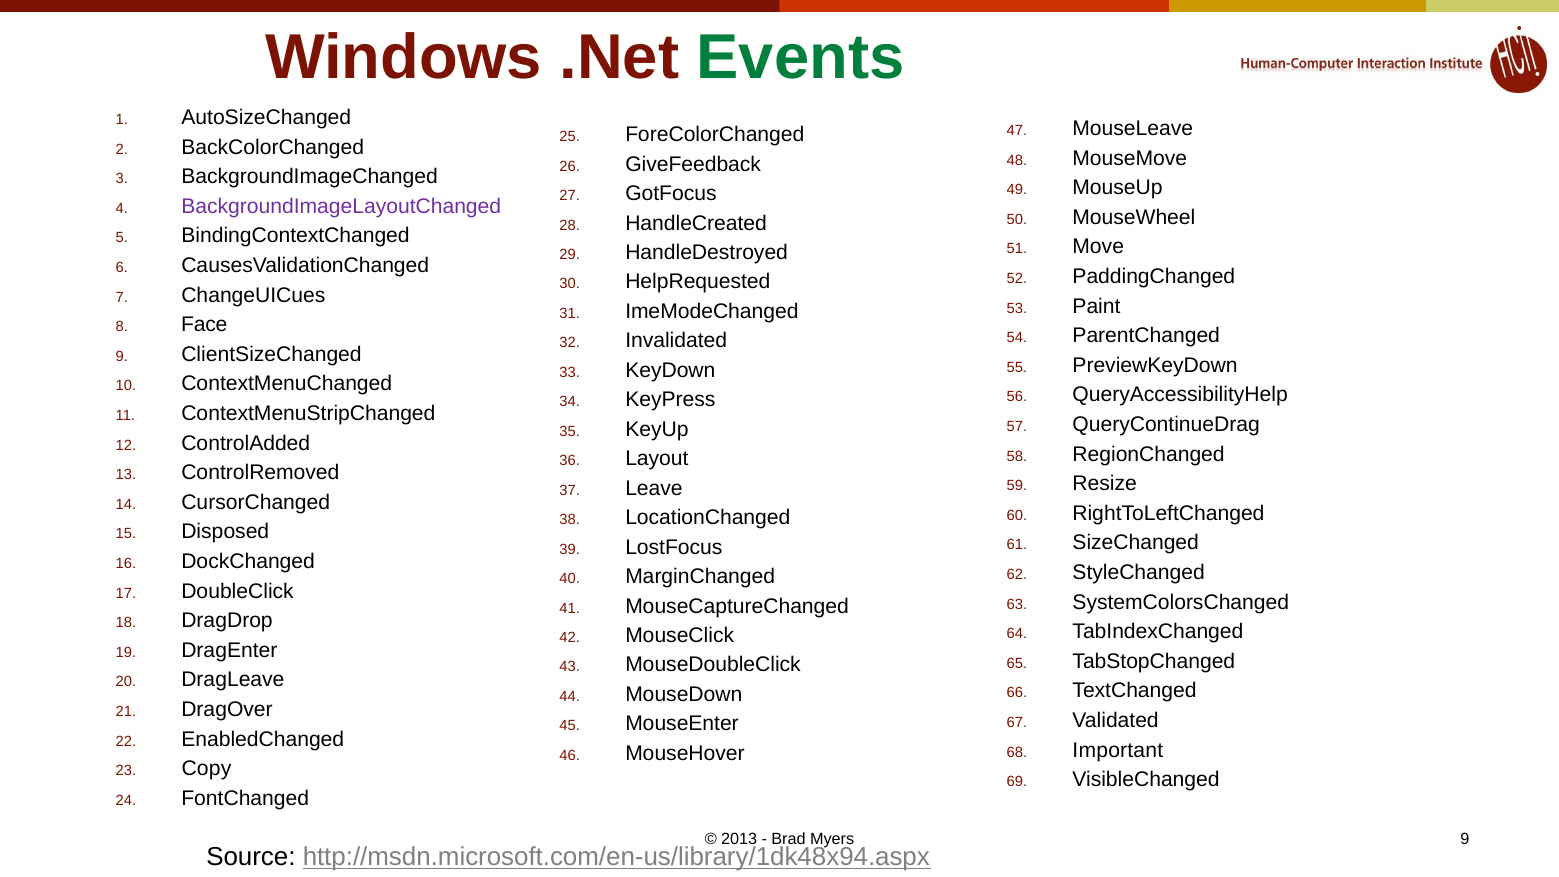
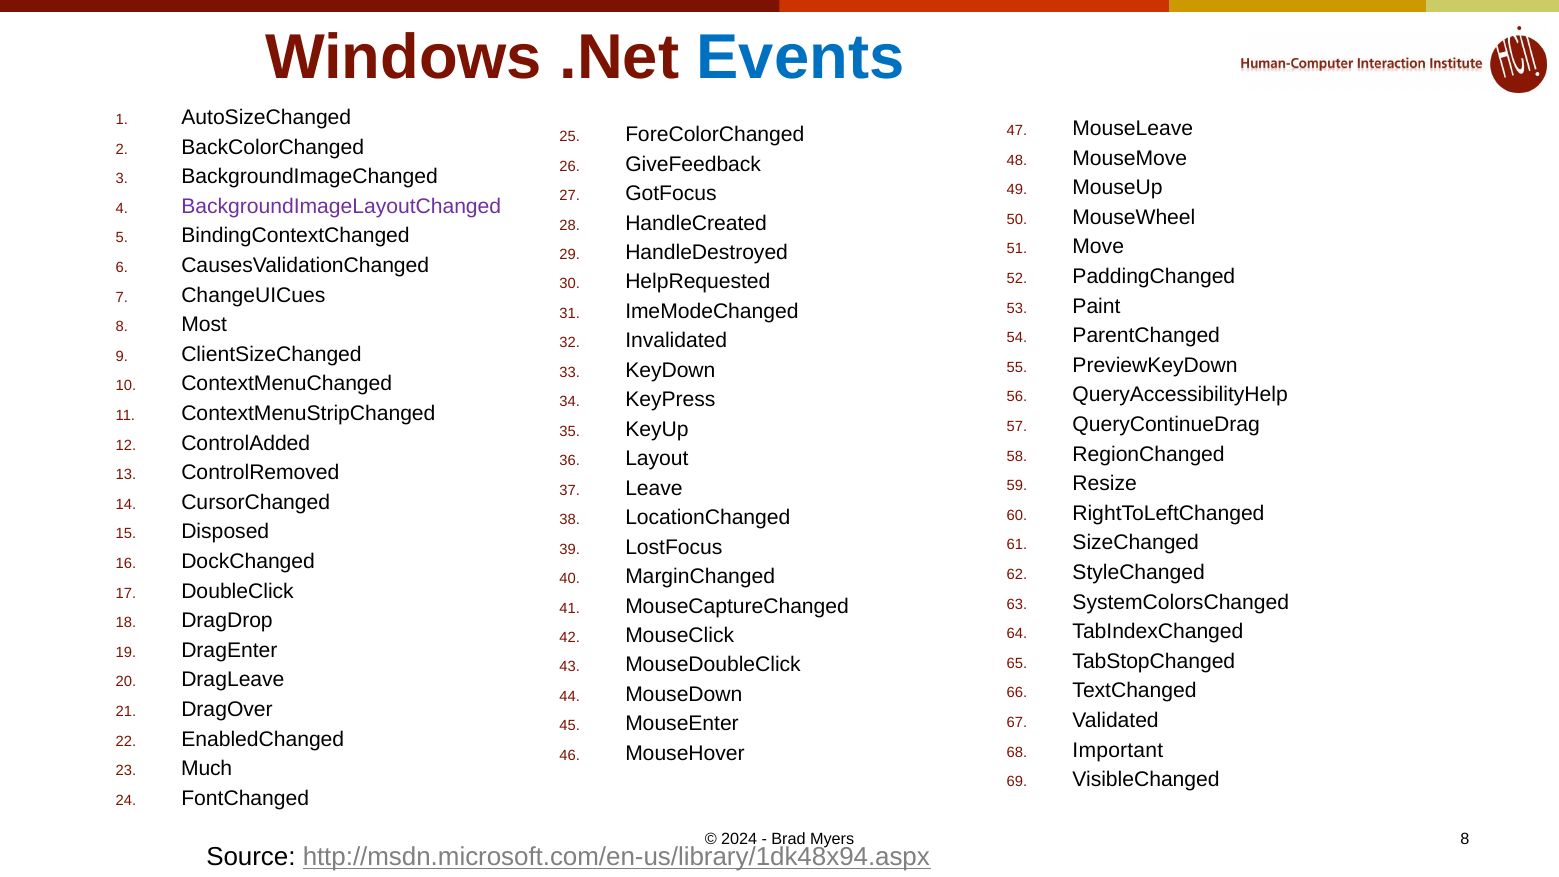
Events colour: green -> blue
Face: Face -> Most
Copy: Copy -> Much
2013: 2013 -> 2024
Myers 9: 9 -> 8
